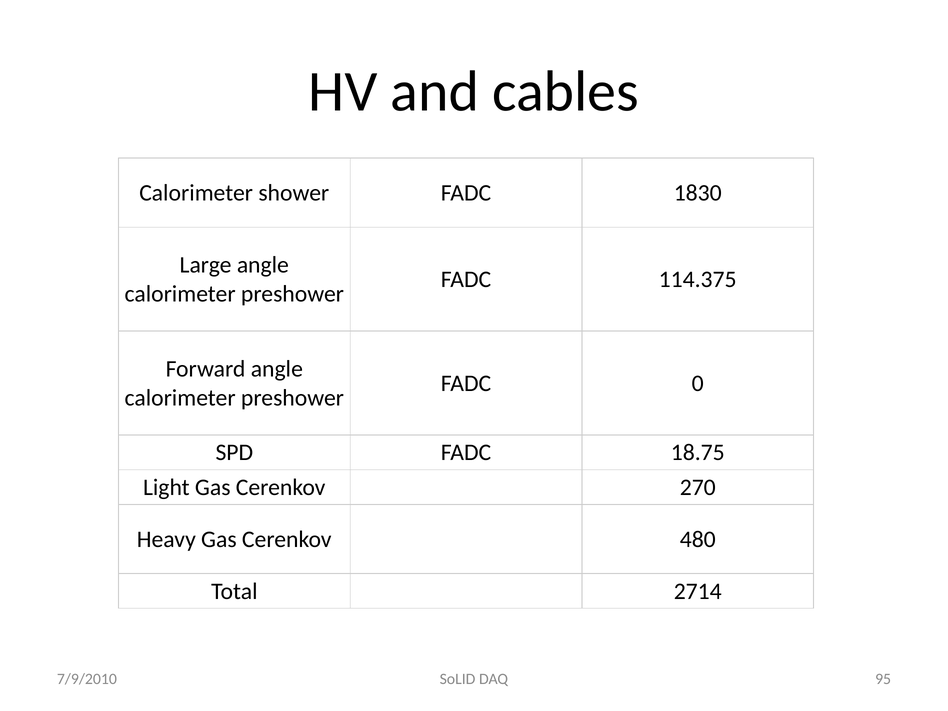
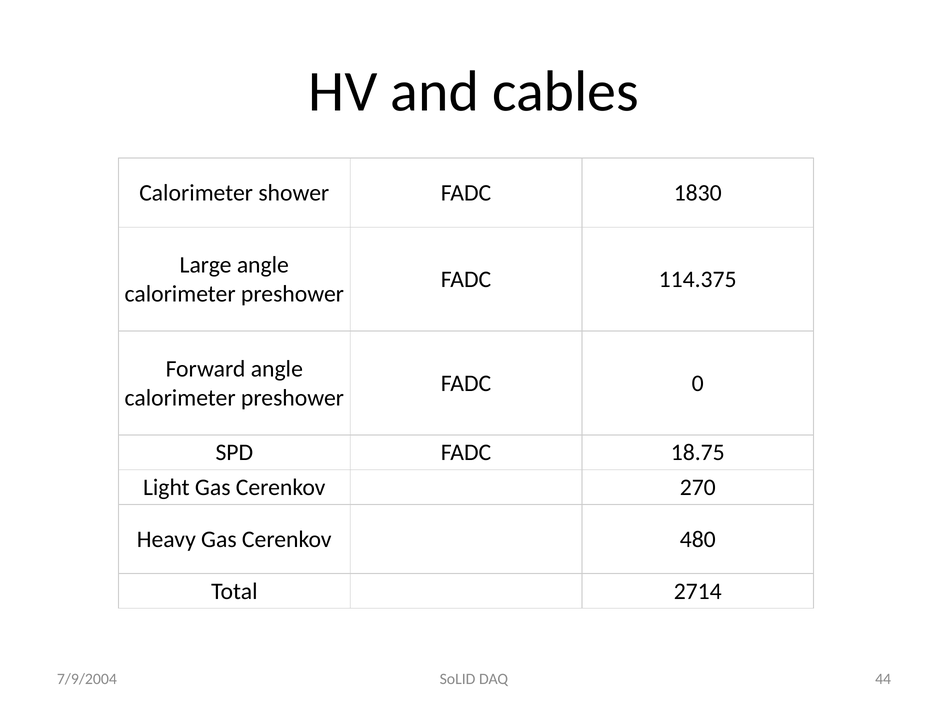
95: 95 -> 44
7/9/2010: 7/9/2010 -> 7/9/2004
